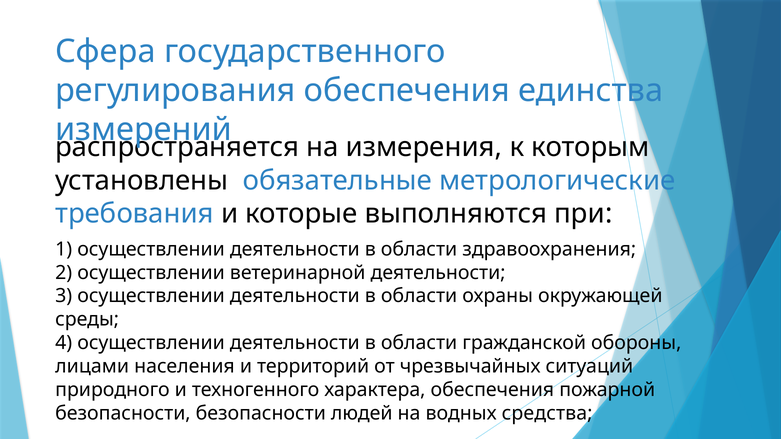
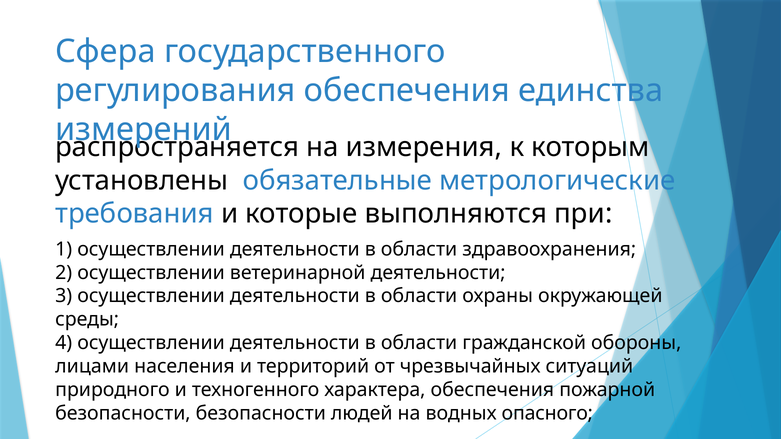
средства: средства -> опасного
